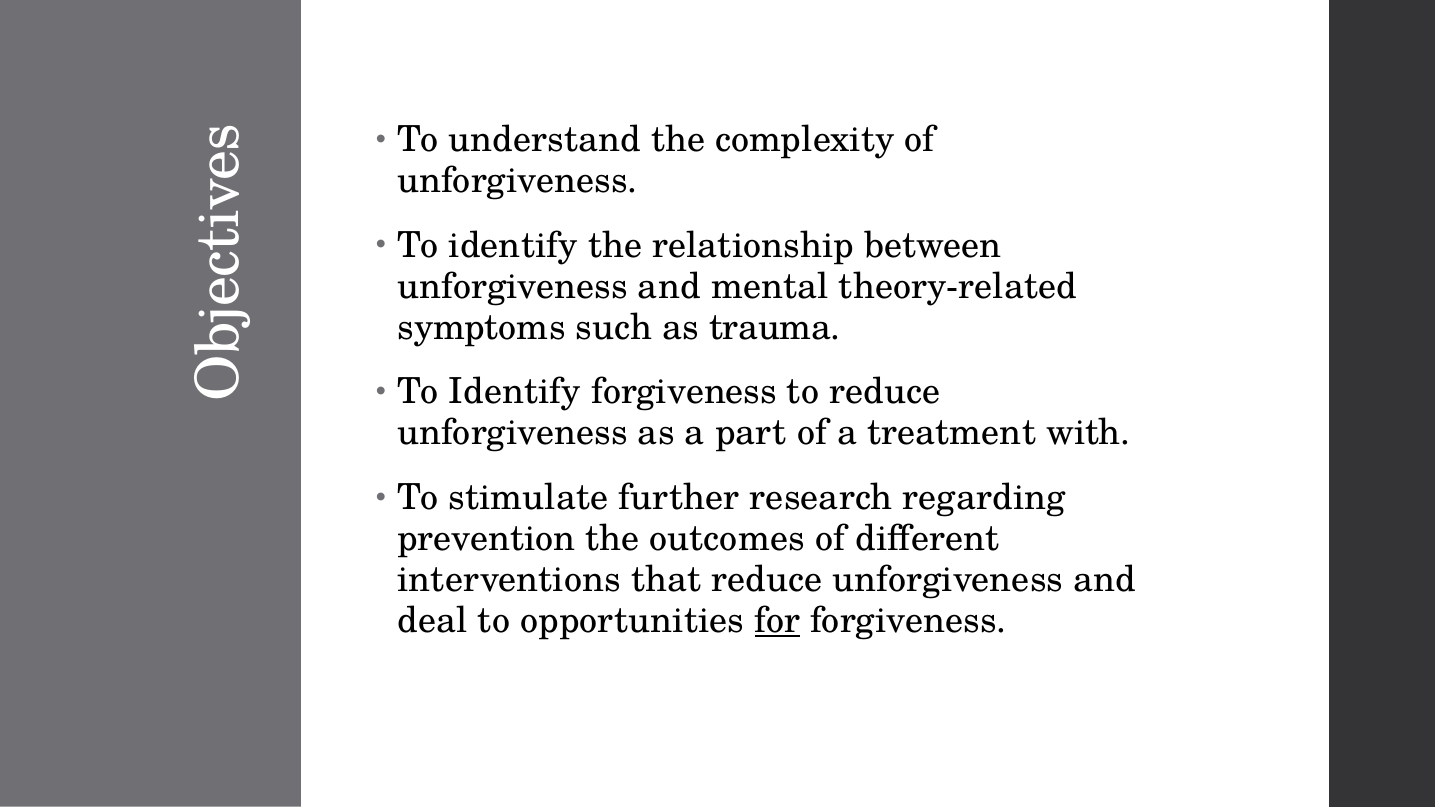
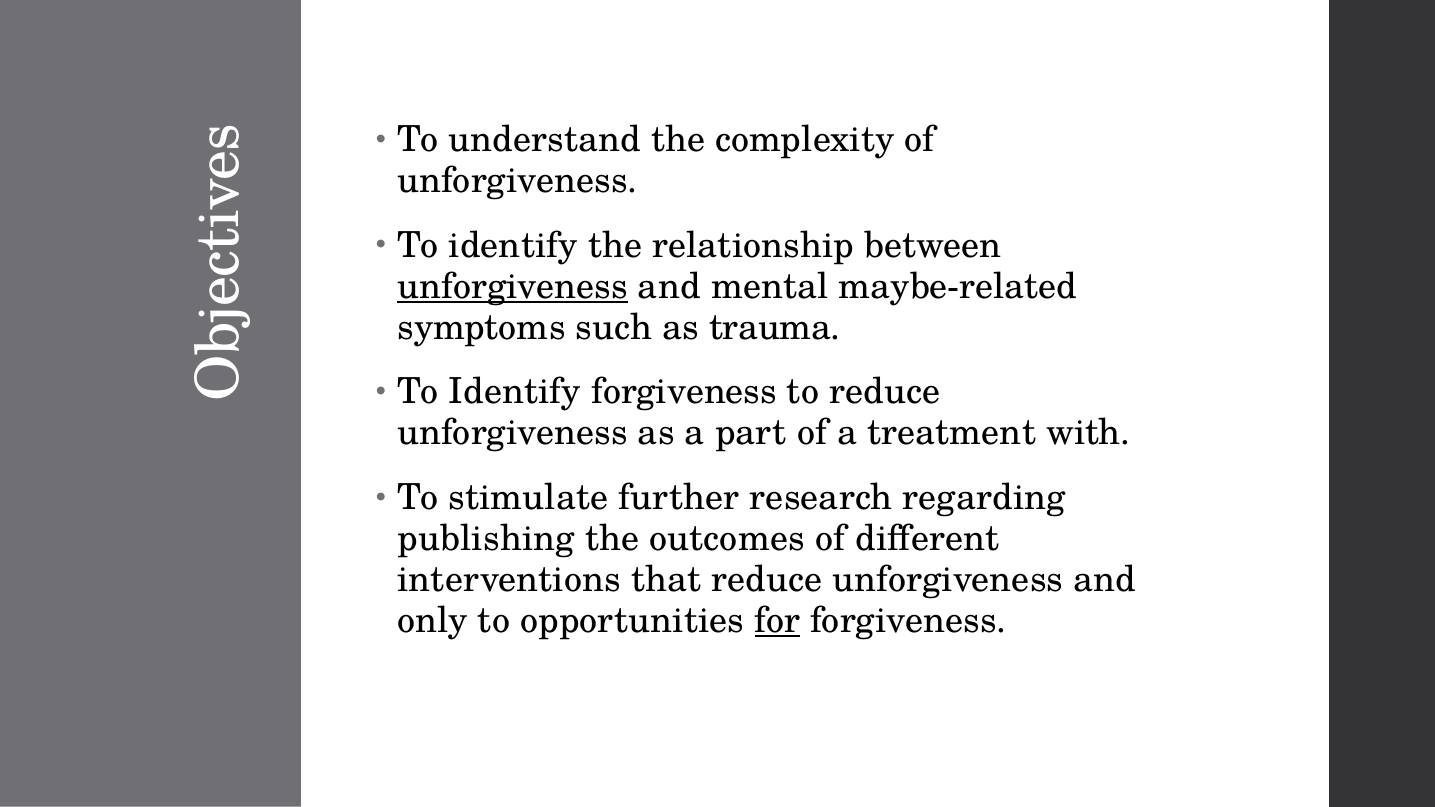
unforgiveness at (513, 286) underline: none -> present
theory-related: theory-related -> maybe-related
prevention: prevention -> publishing
deal: deal -> only
